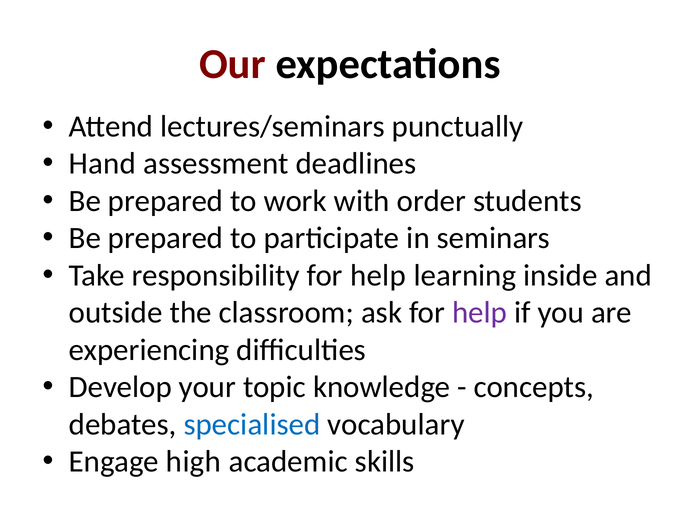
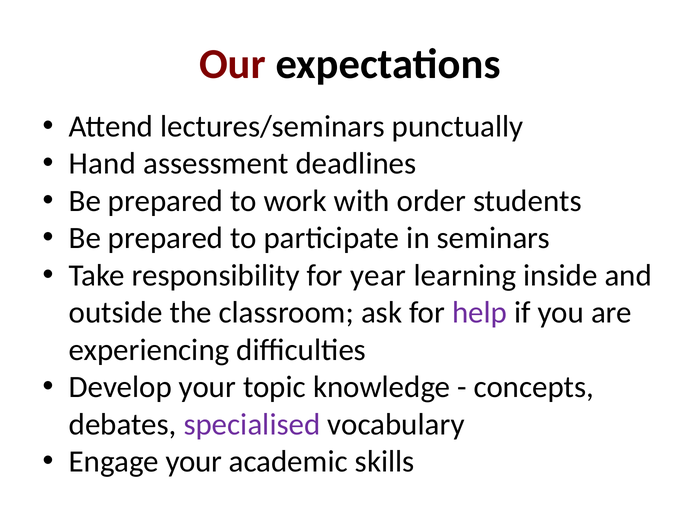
responsibility for help: help -> year
specialised colour: blue -> purple
Engage high: high -> your
